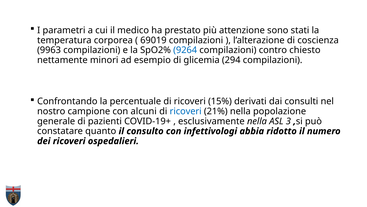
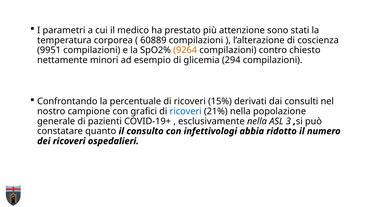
69019: 69019 -> 60889
9963: 9963 -> 9951
9264 colour: blue -> orange
alcuni: alcuni -> grafici
